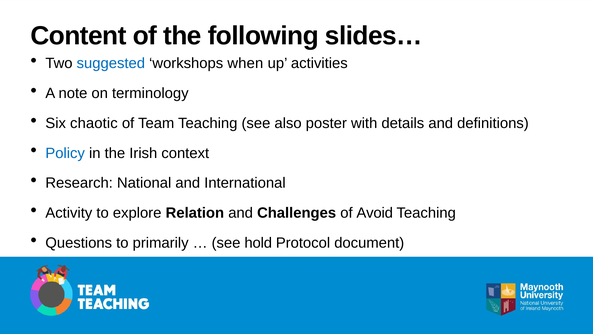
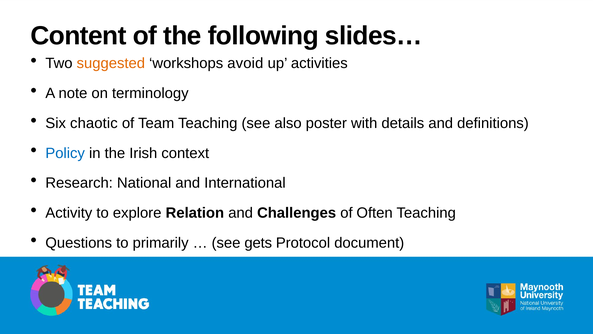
suggested colour: blue -> orange
when: when -> avoid
Avoid: Avoid -> Often
hold: hold -> gets
